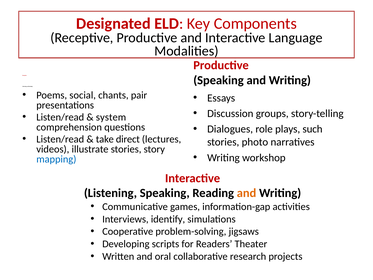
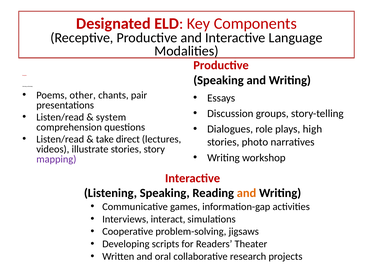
social: social -> other
such: such -> high
mapping colour: blue -> purple
identify: identify -> interact
